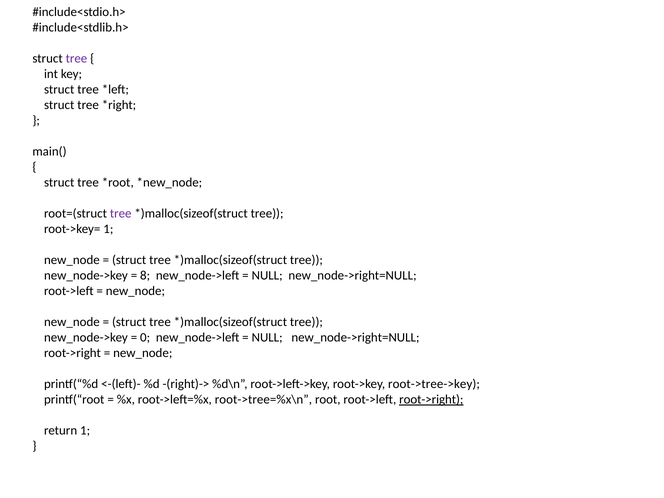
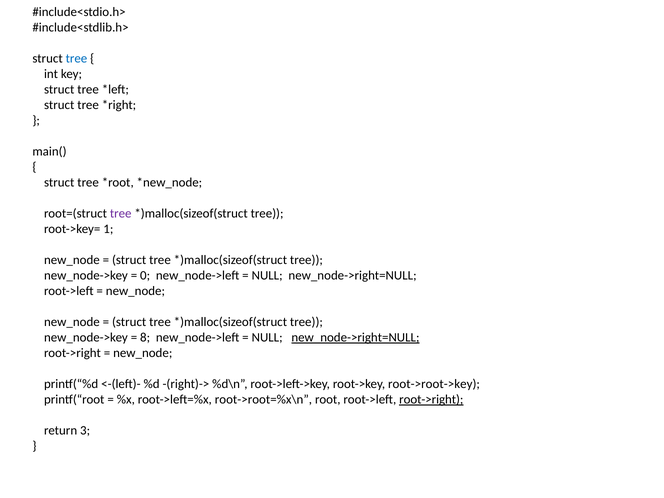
tree at (76, 58) colour: purple -> blue
8: 8 -> 0
0: 0 -> 8
new_node->right=NULL at (355, 337) underline: none -> present
root->tree->key: root->tree->key -> root->root->key
root->tree=%x\n: root->tree=%x\n -> root->root=%x\n
return 1: 1 -> 3
